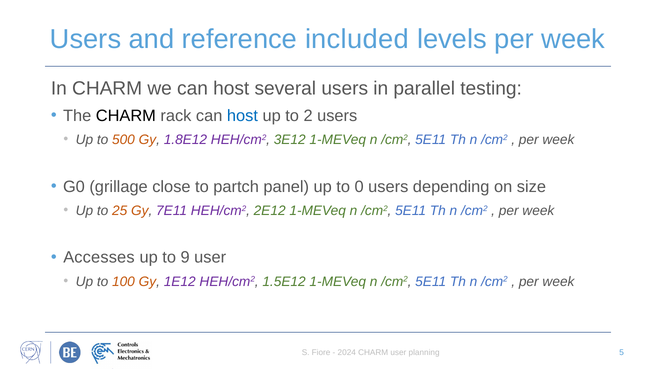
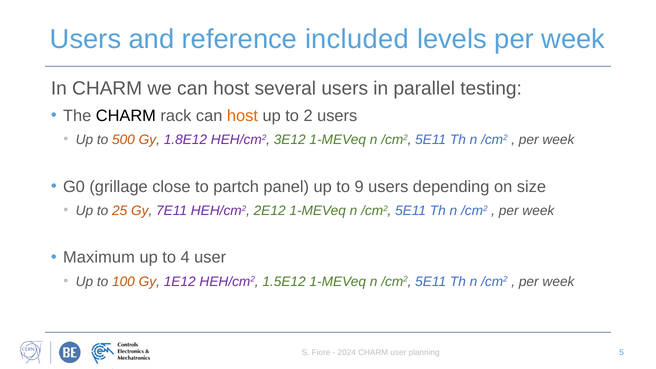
host at (242, 116) colour: blue -> orange
0: 0 -> 9
Accesses: Accesses -> Maximum
9: 9 -> 4
